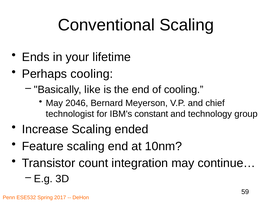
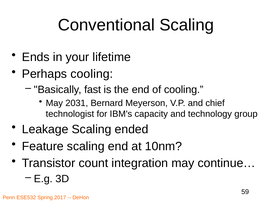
like: like -> fast
2046: 2046 -> 2031
constant: constant -> capacity
Increase: Increase -> Leakage
